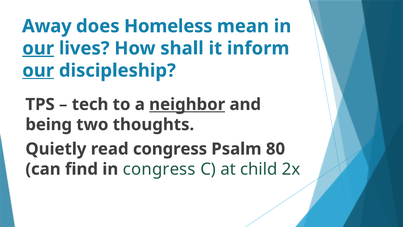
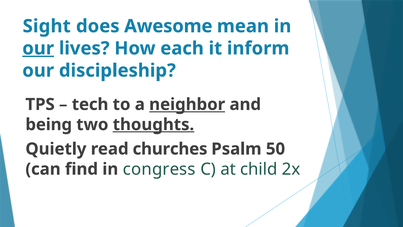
Away: Away -> Sight
Homeless: Homeless -> Awesome
shall: shall -> each
our at (38, 70) underline: present -> none
thoughts underline: none -> present
read congress: congress -> churches
80: 80 -> 50
